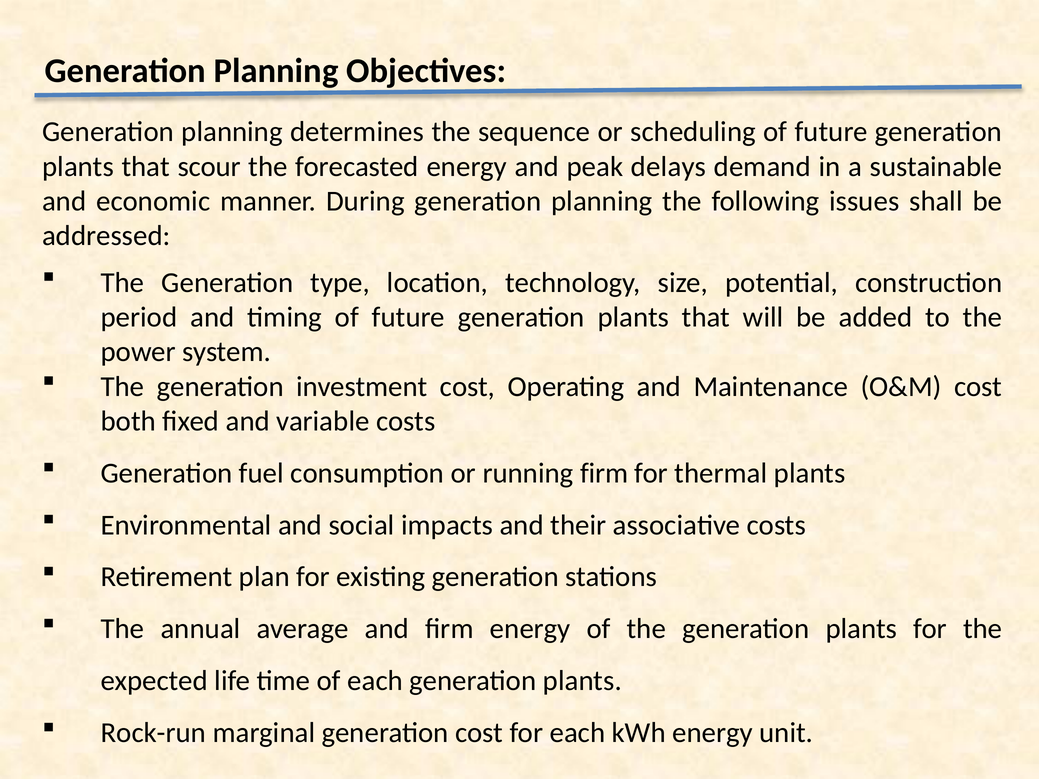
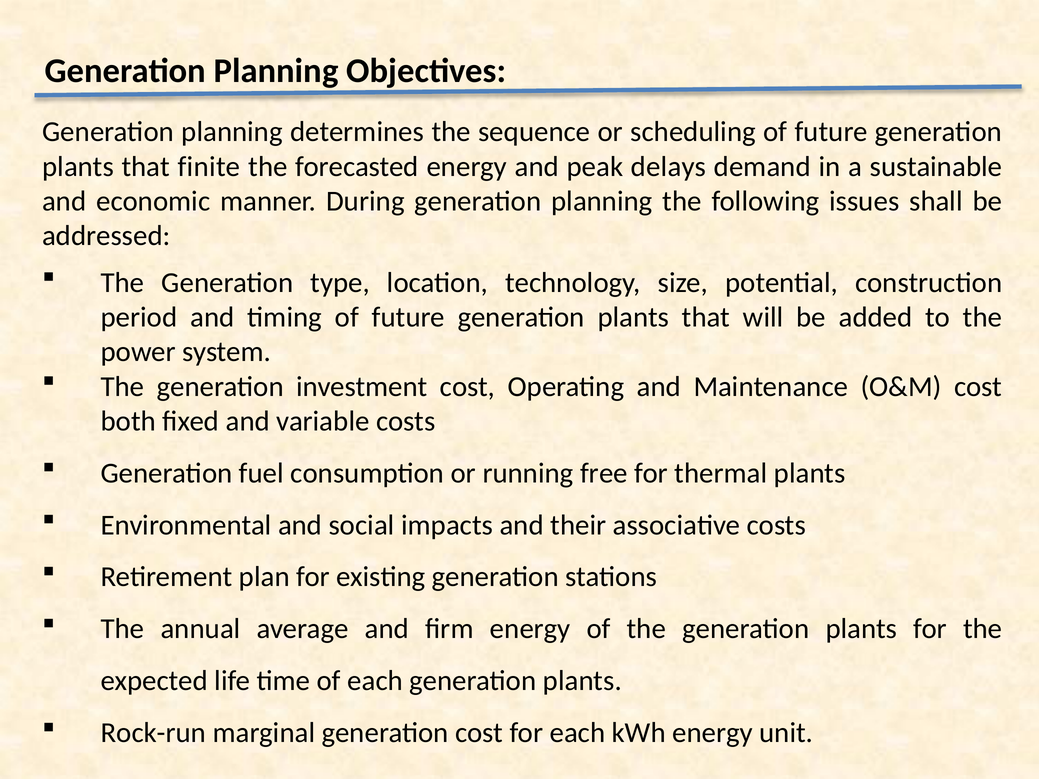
scour: scour -> finite
running firm: firm -> free
